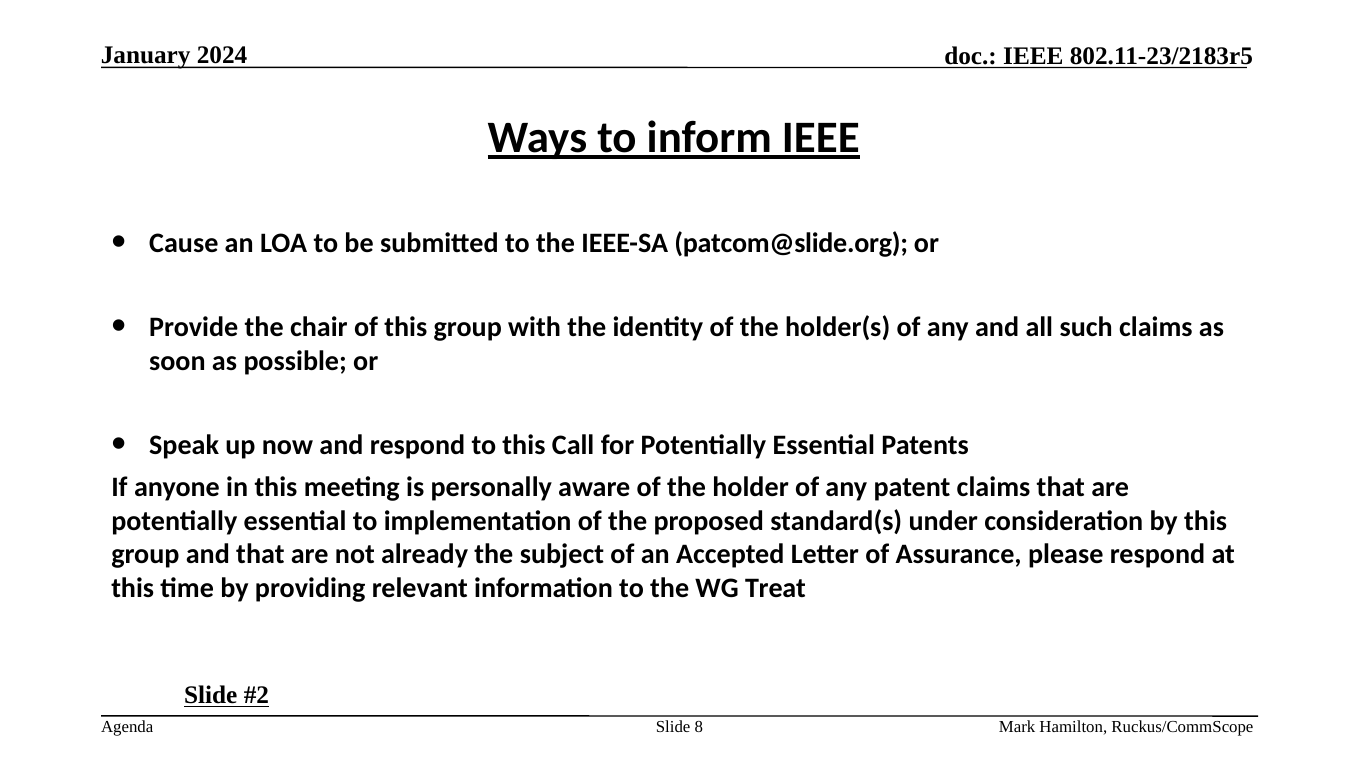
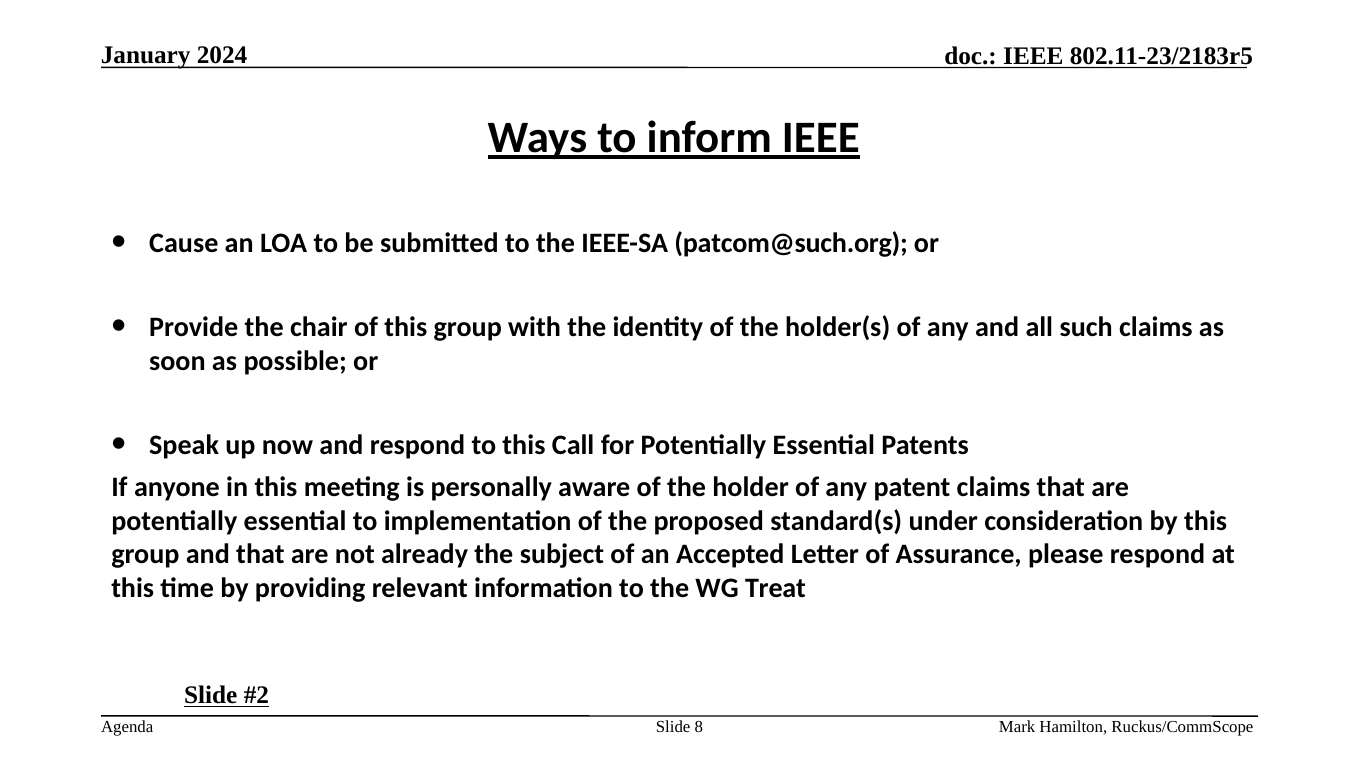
patcom@slide.org: patcom@slide.org -> patcom@such.org
